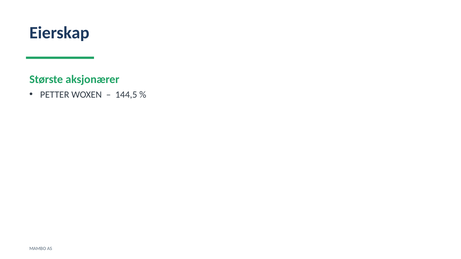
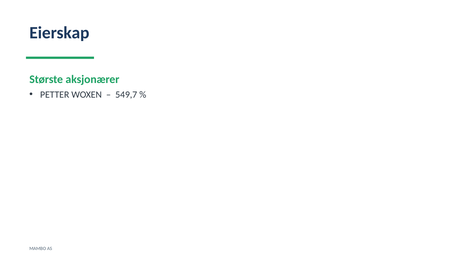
144,5: 144,5 -> 549,7
